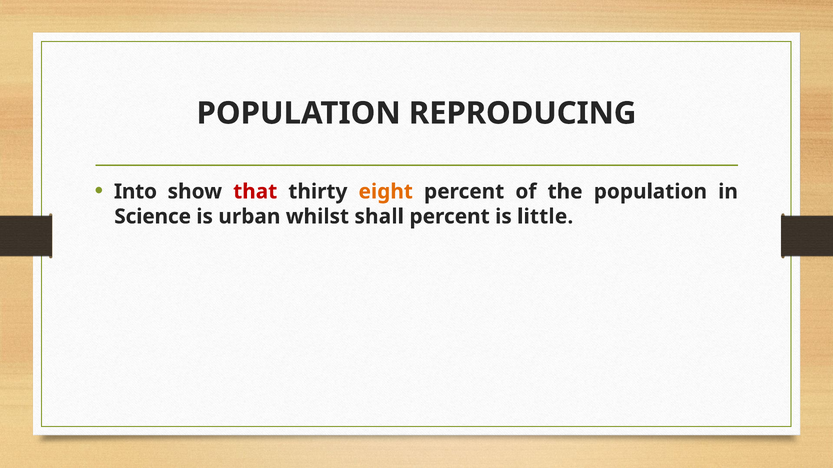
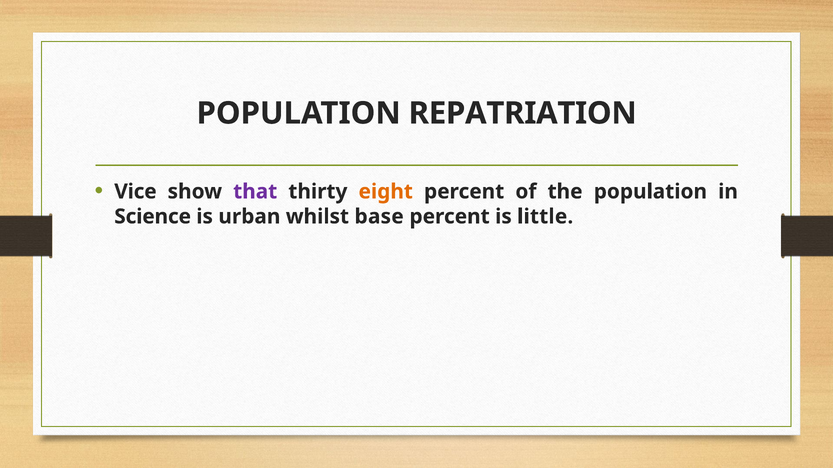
REPRODUCING: REPRODUCING -> REPATRIATION
Into: Into -> Vice
that colour: red -> purple
shall: shall -> base
